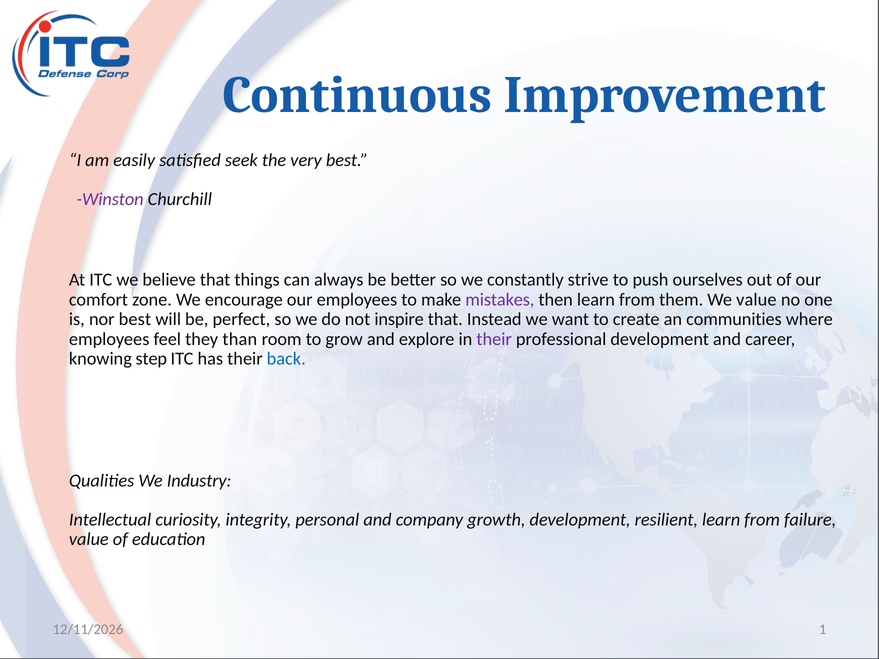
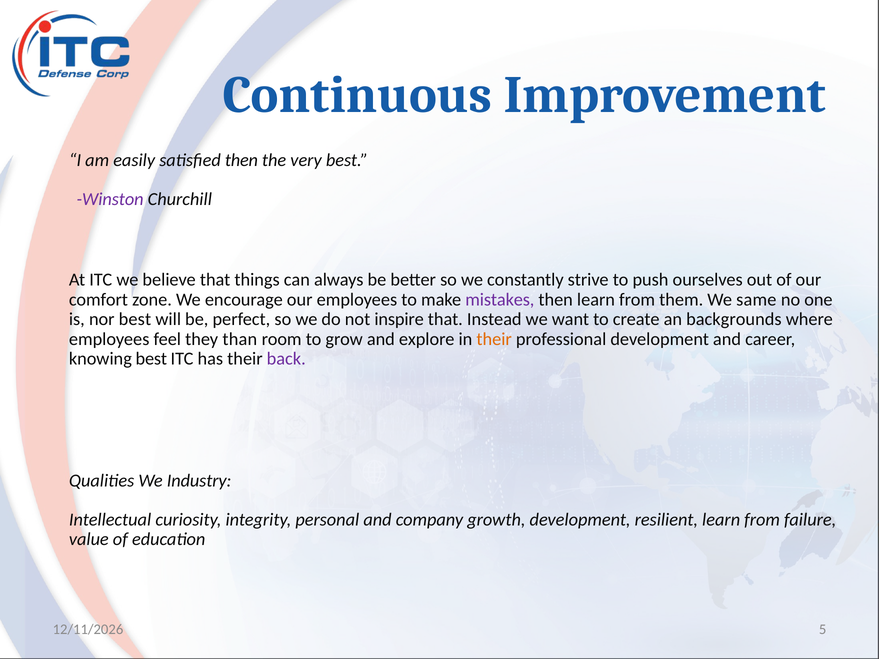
satisfied seek: seek -> then
We value: value -> same
communities: communities -> backgrounds
their at (494, 339) colour: purple -> orange
knowing step: step -> best
back colour: blue -> purple
1: 1 -> 5
